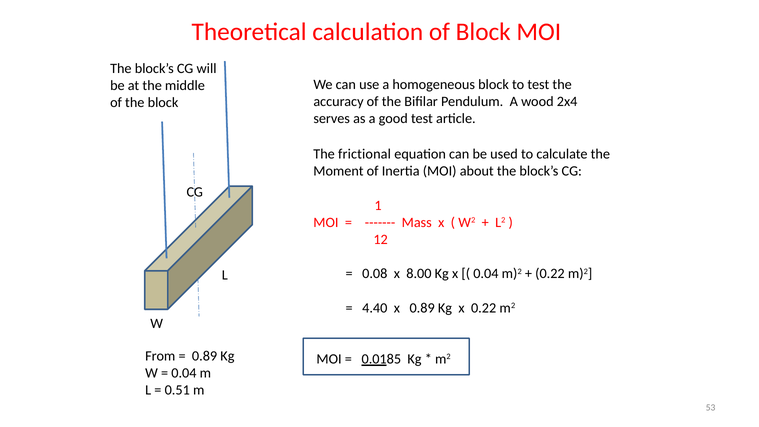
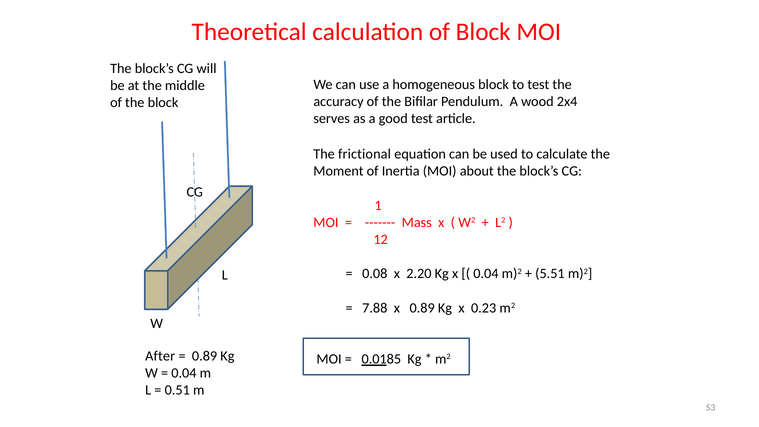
8.00: 8.00 -> 2.20
0.22 at (550, 274): 0.22 -> 5.51
4.40: 4.40 -> 7.88
x 0.22: 0.22 -> 0.23
From: From -> After
